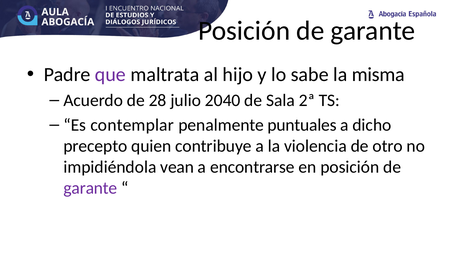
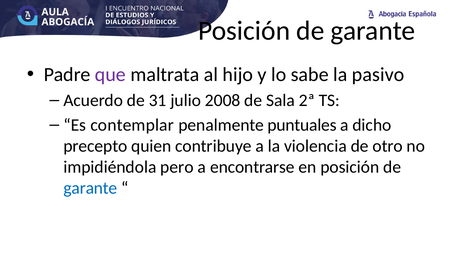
misma: misma -> pasivo
28: 28 -> 31
2040: 2040 -> 2008
vean: vean -> pero
garante at (90, 188) colour: purple -> blue
